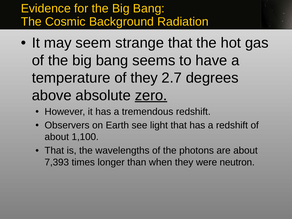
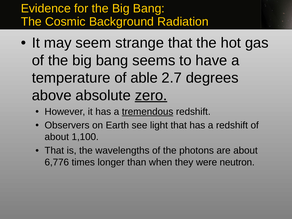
of they: they -> able
tremendous underline: none -> present
7,393: 7,393 -> 6,776
